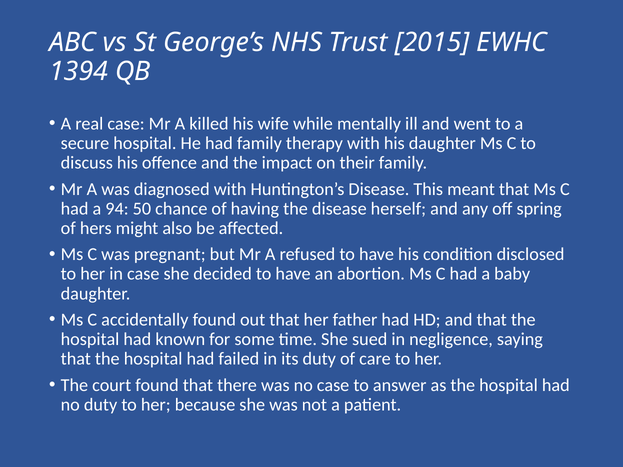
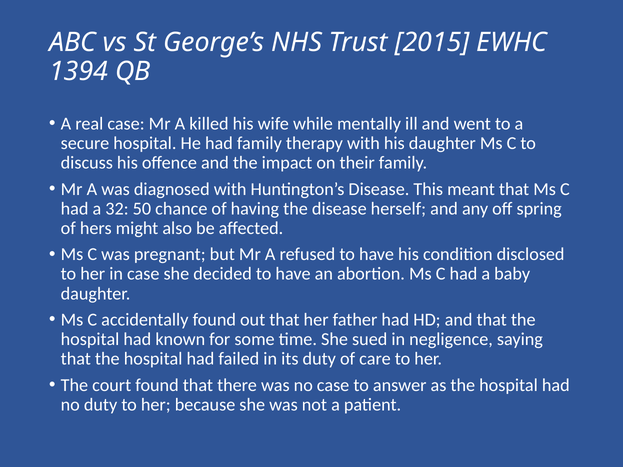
94: 94 -> 32
